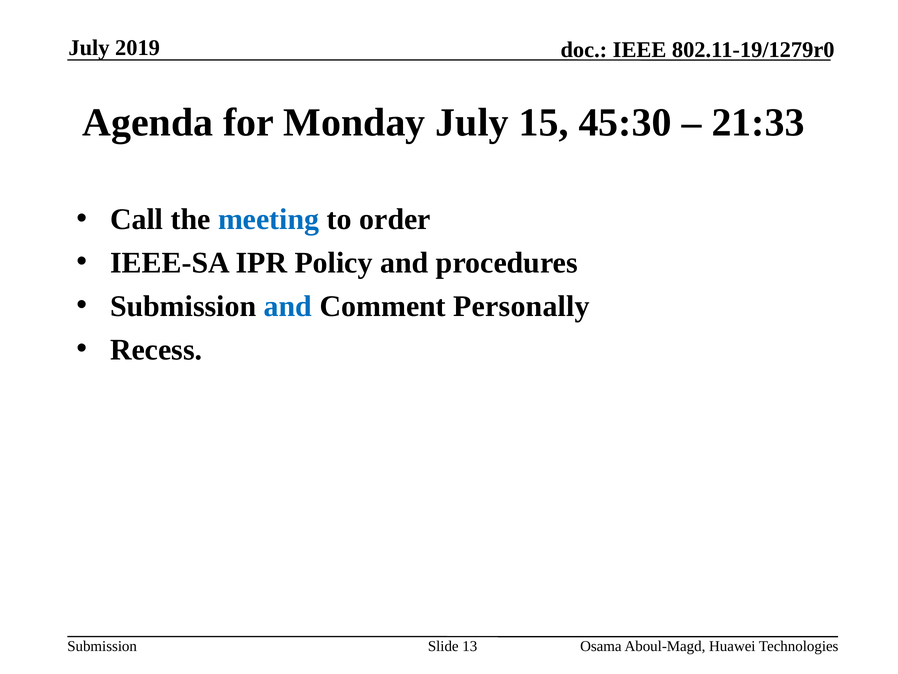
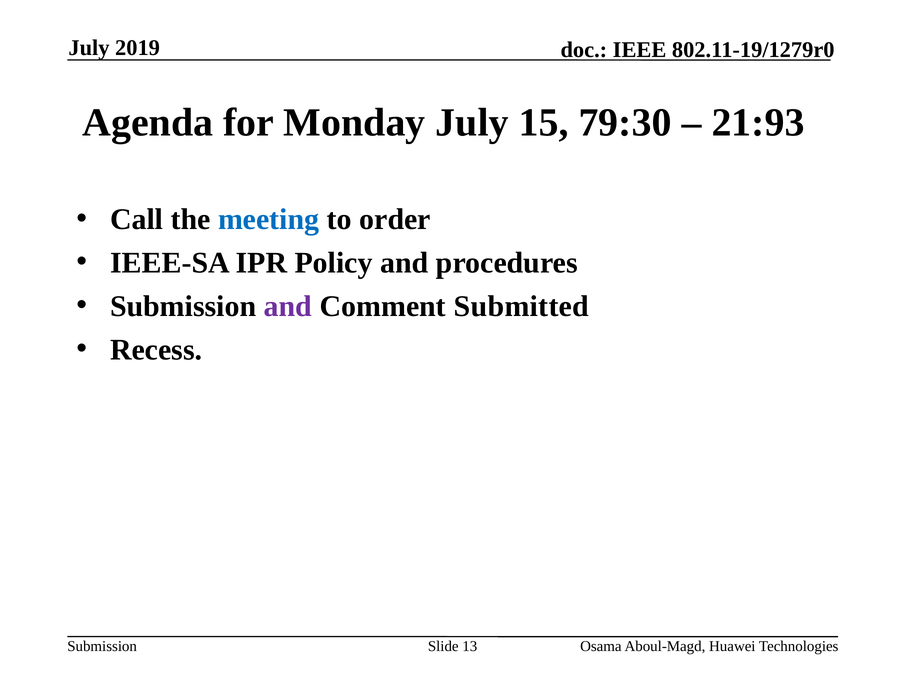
45:30: 45:30 -> 79:30
21:33: 21:33 -> 21:93
and at (288, 306) colour: blue -> purple
Personally: Personally -> Submitted
